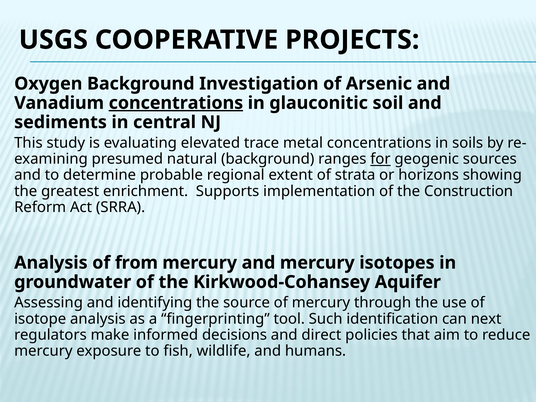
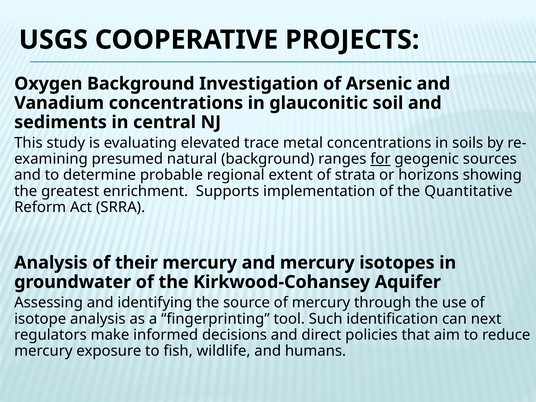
concentrations at (176, 103) underline: present -> none
Construction: Construction -> Quantitative
from: from -> their
